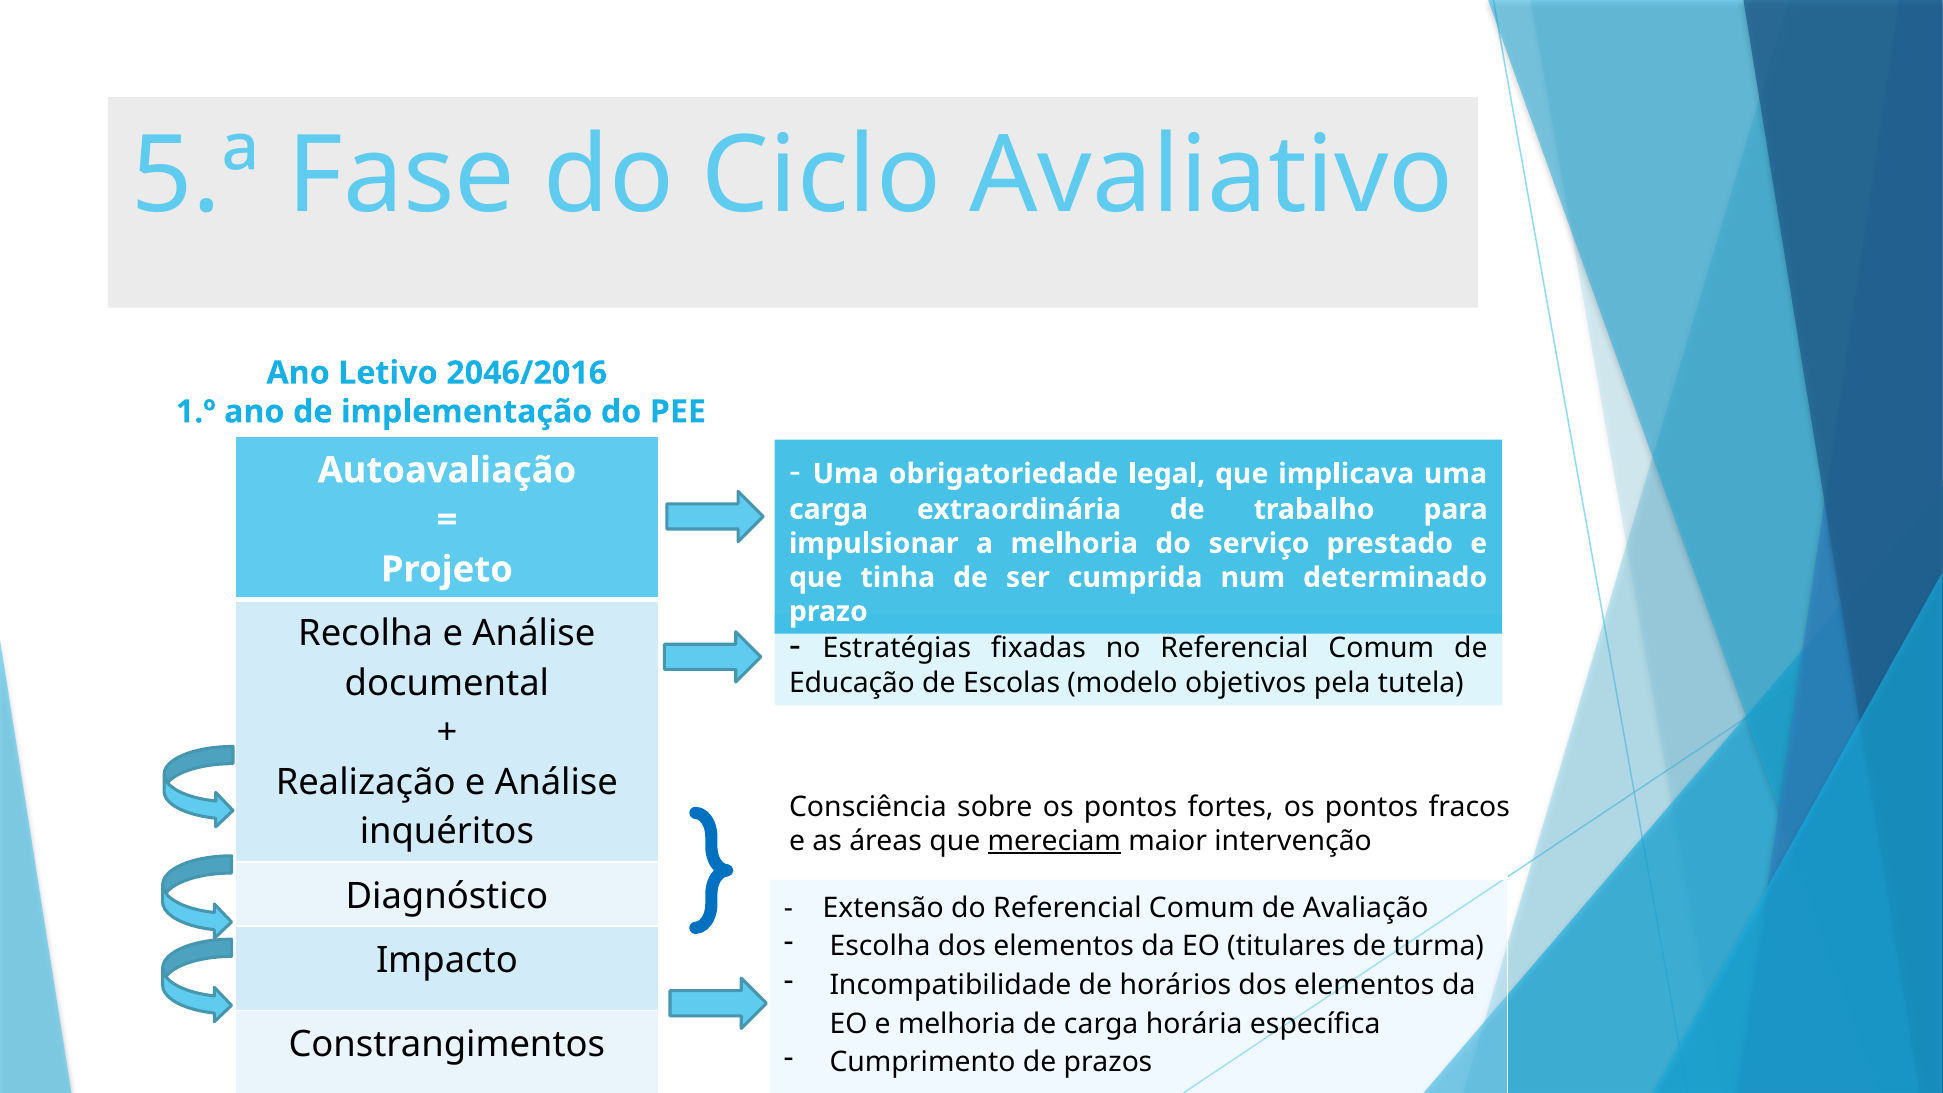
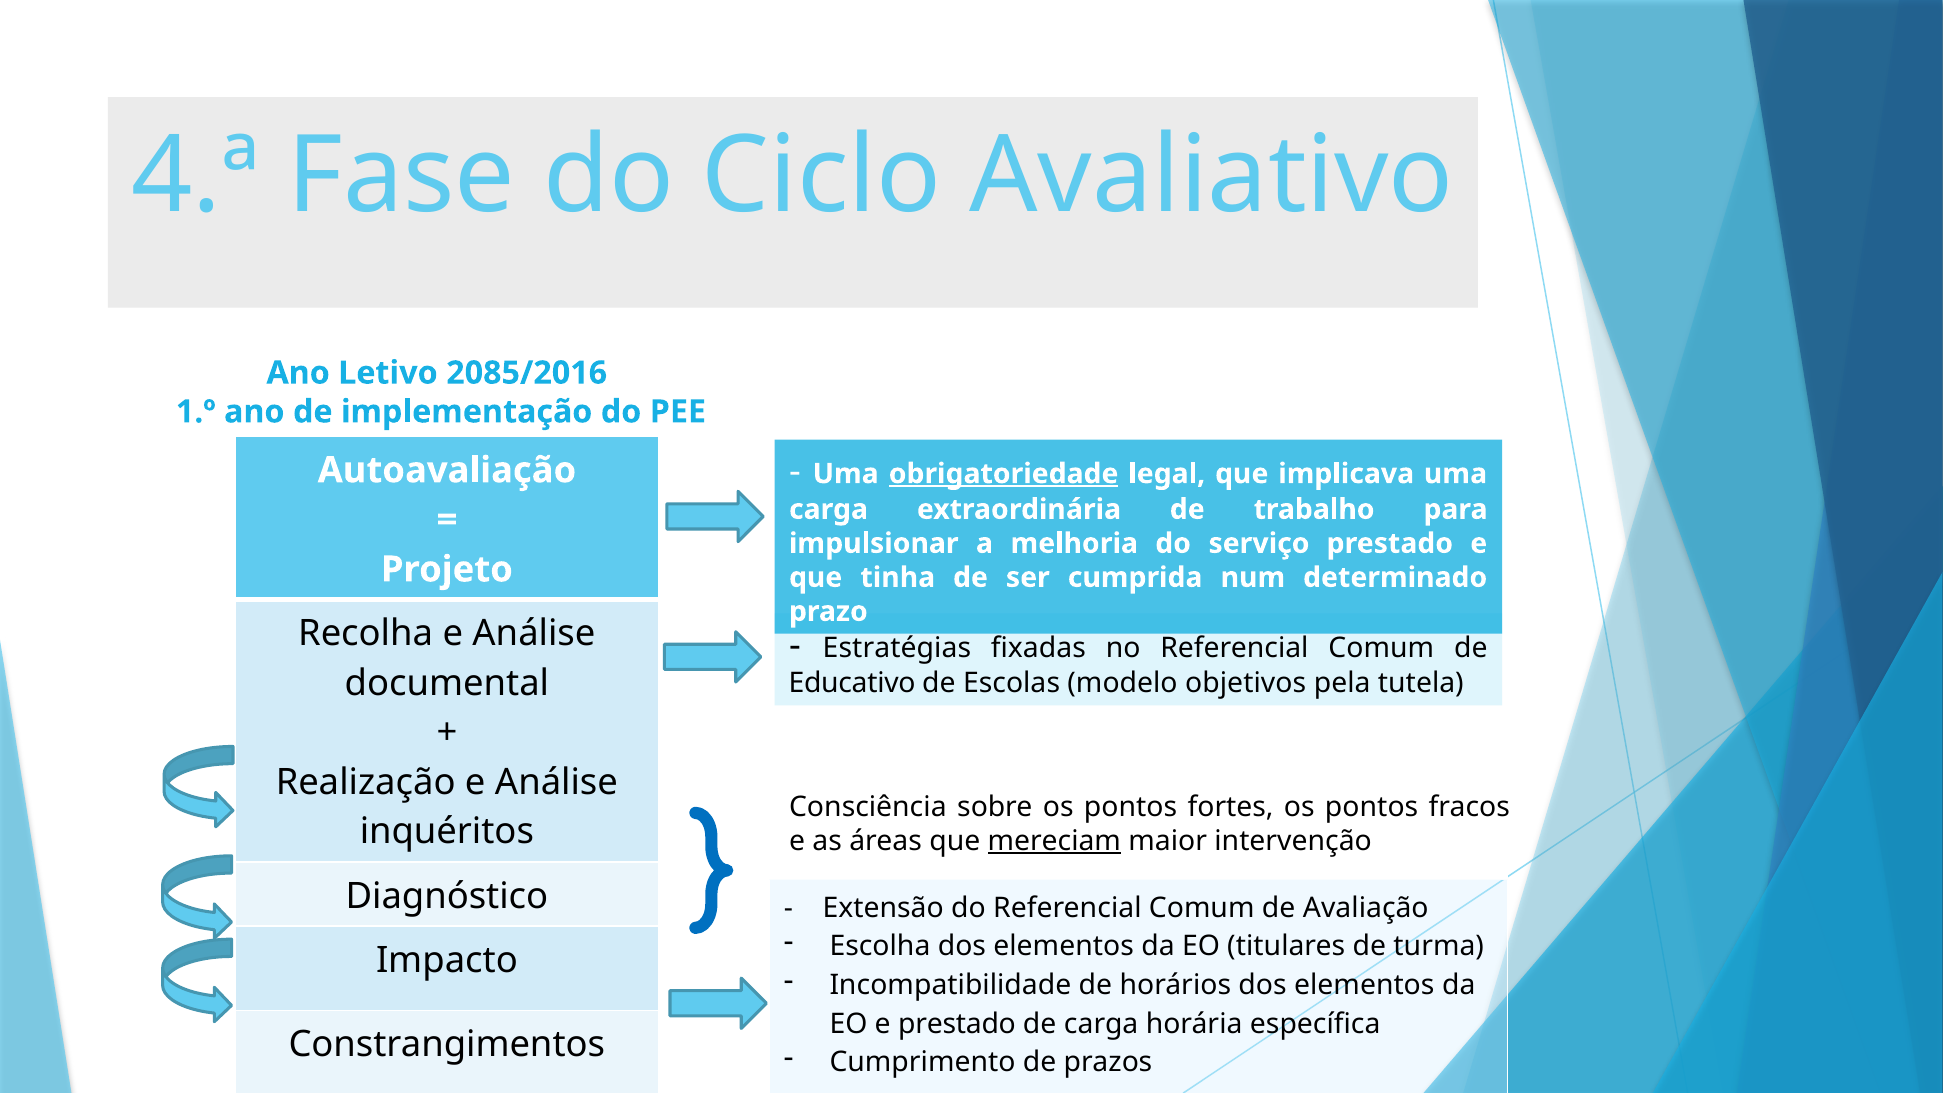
5.ª: 5.ª -> 4.ª
2046/2016: 2046/2016 -> 2085/2016
obrigatoriedade underline: none -> present
Educação: Educação -> Educativo
e melhoria: melhoria -> prestado
